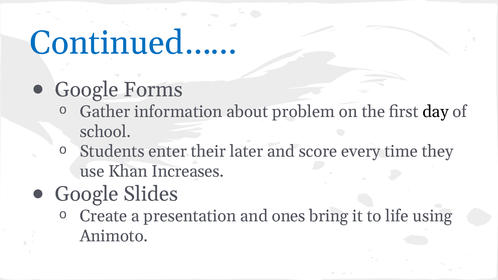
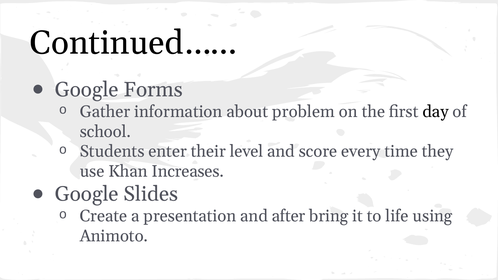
Continued… colour: blue -> black
later: later -> level
ones: ones -> after
